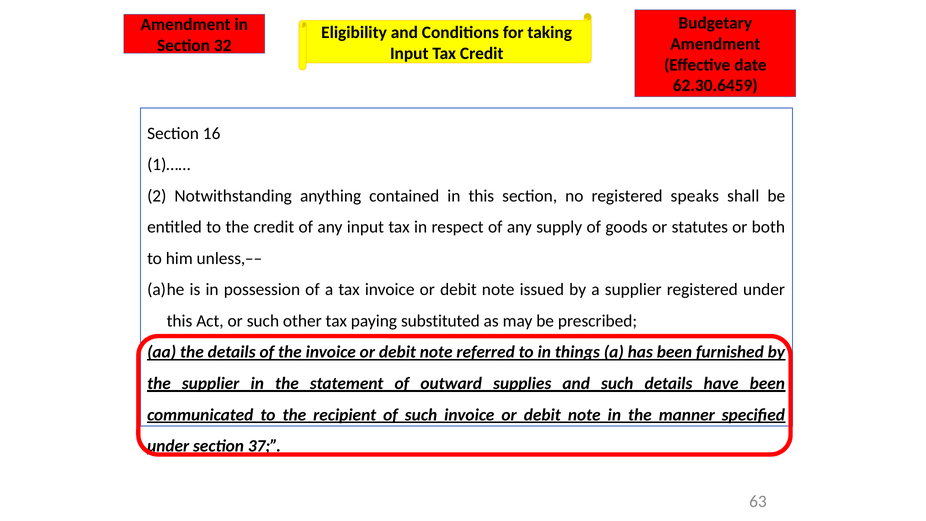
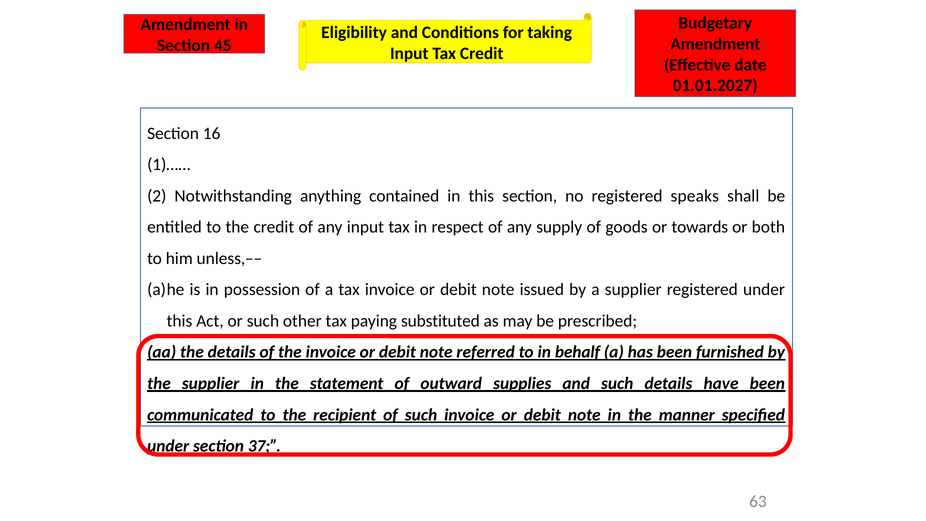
32: 32 -> 45
62.30.6459: 62.30.6459 -> 01.01.2027
statutes: statutes -> towards
things: things -> behalf
